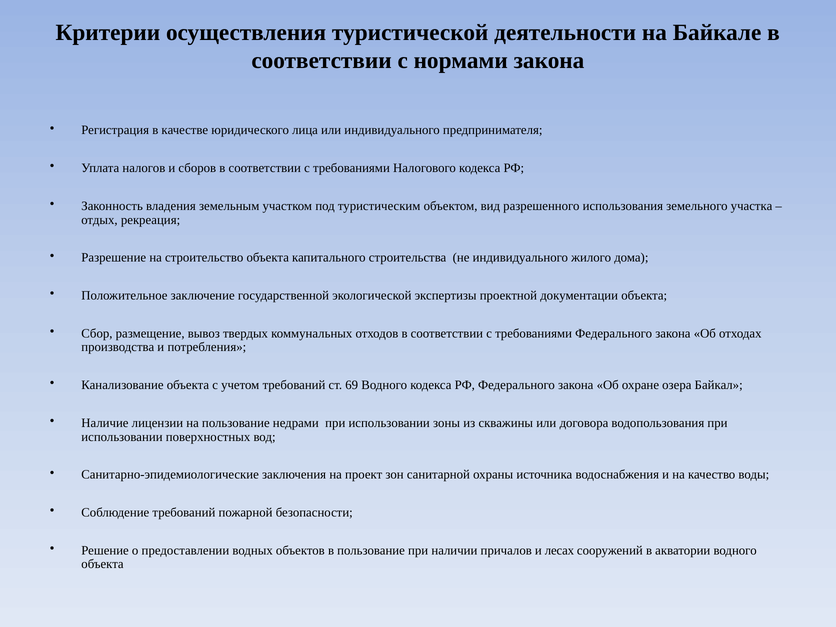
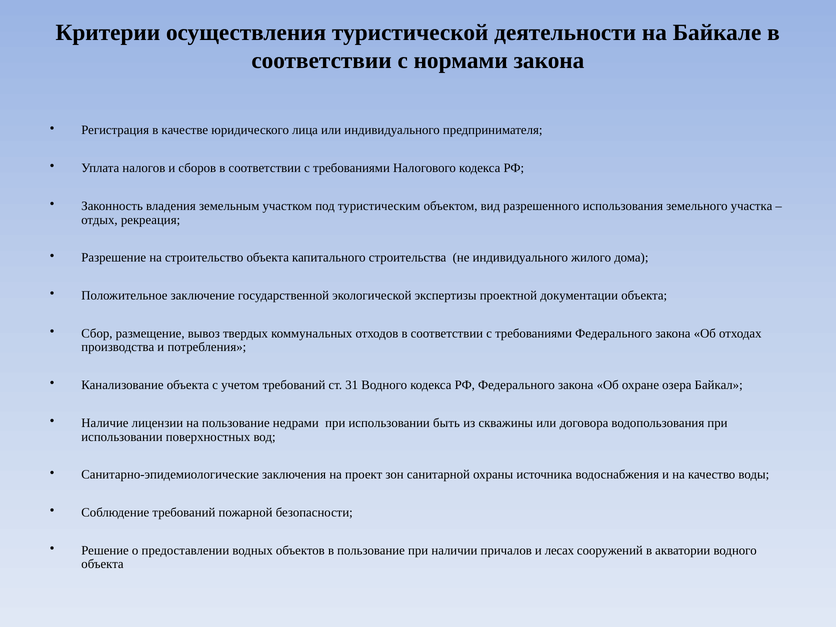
69: 69 -> 31
зоны: зоны -> быть
